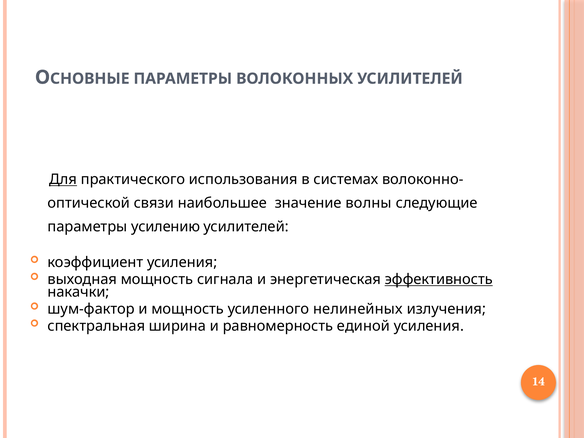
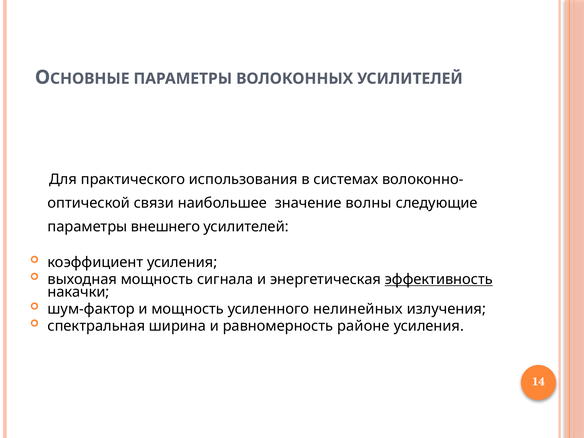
Для underline: present -> none
усилению: усилению -> внешнего
единой: единой -> районе
